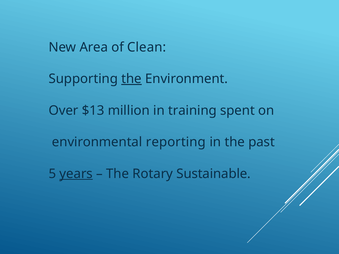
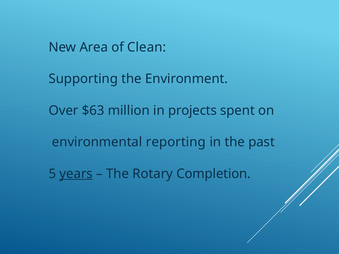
the at (131, 79) underline: present -> none
$13: $13 -> $63
training: training -> projects
Sustainable: Sustainable -> Completion
